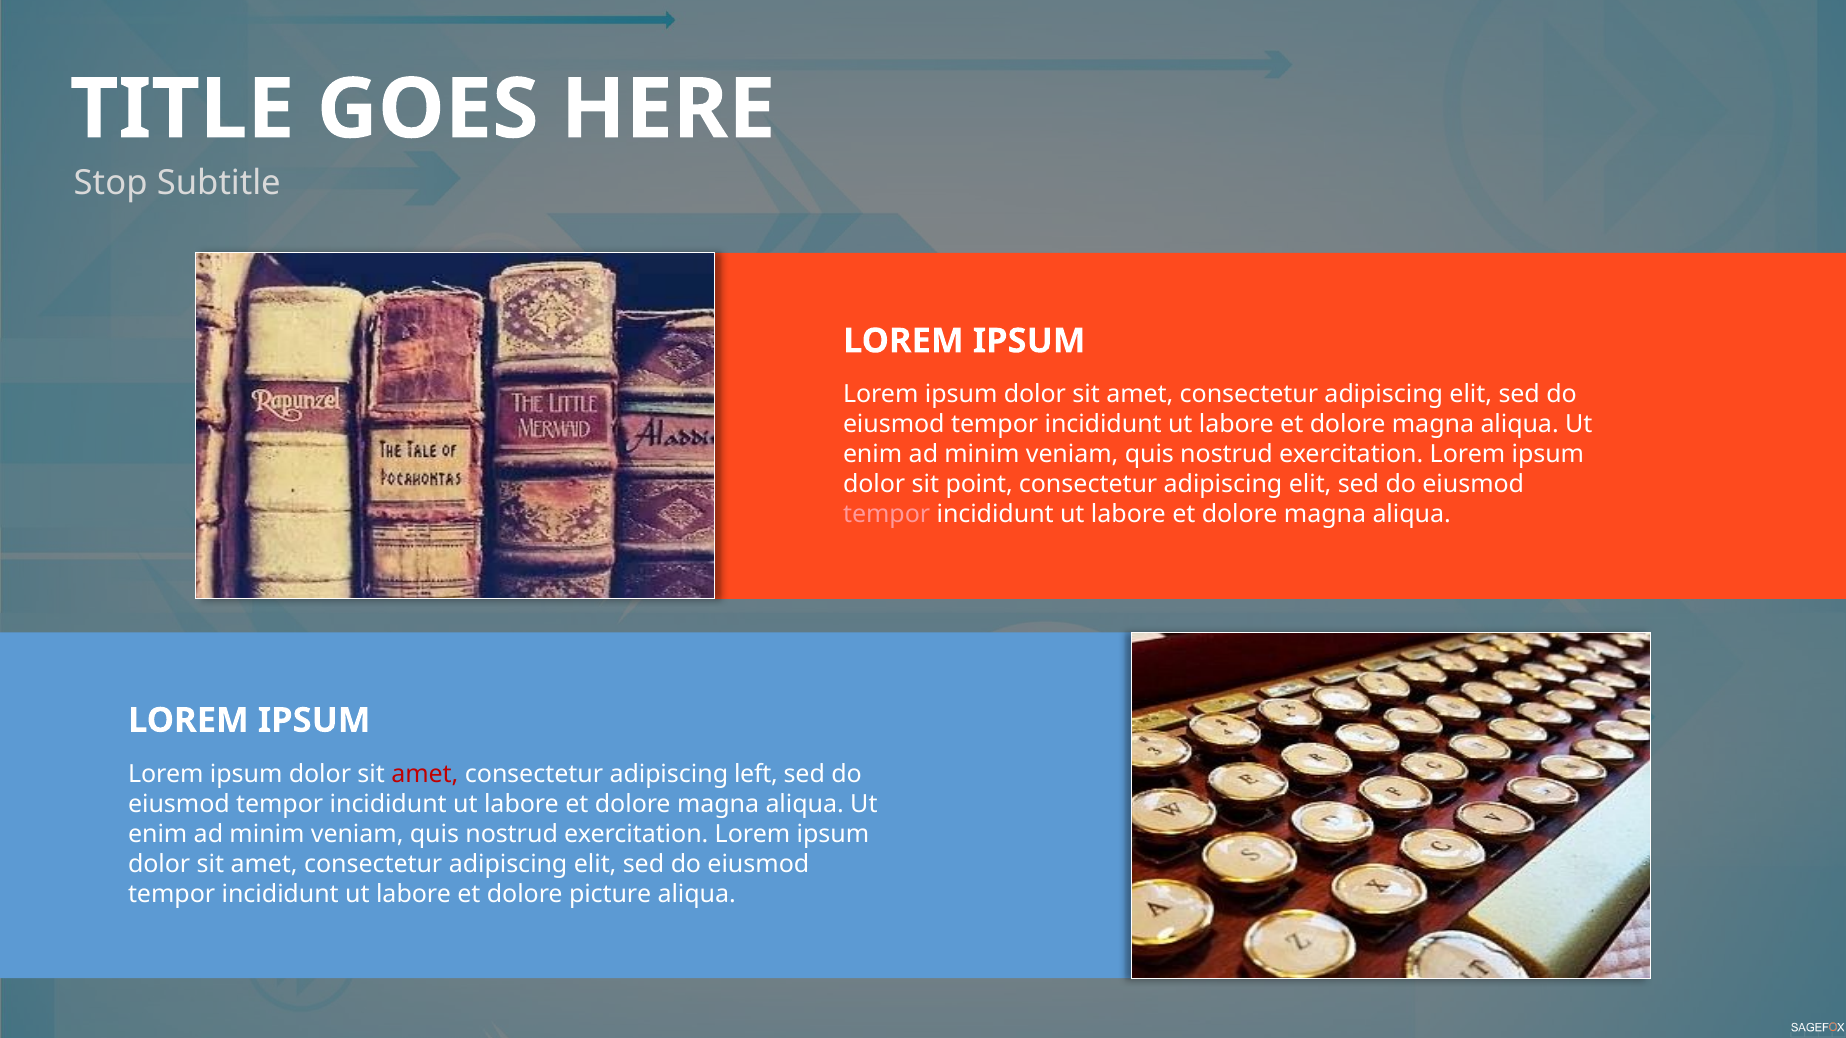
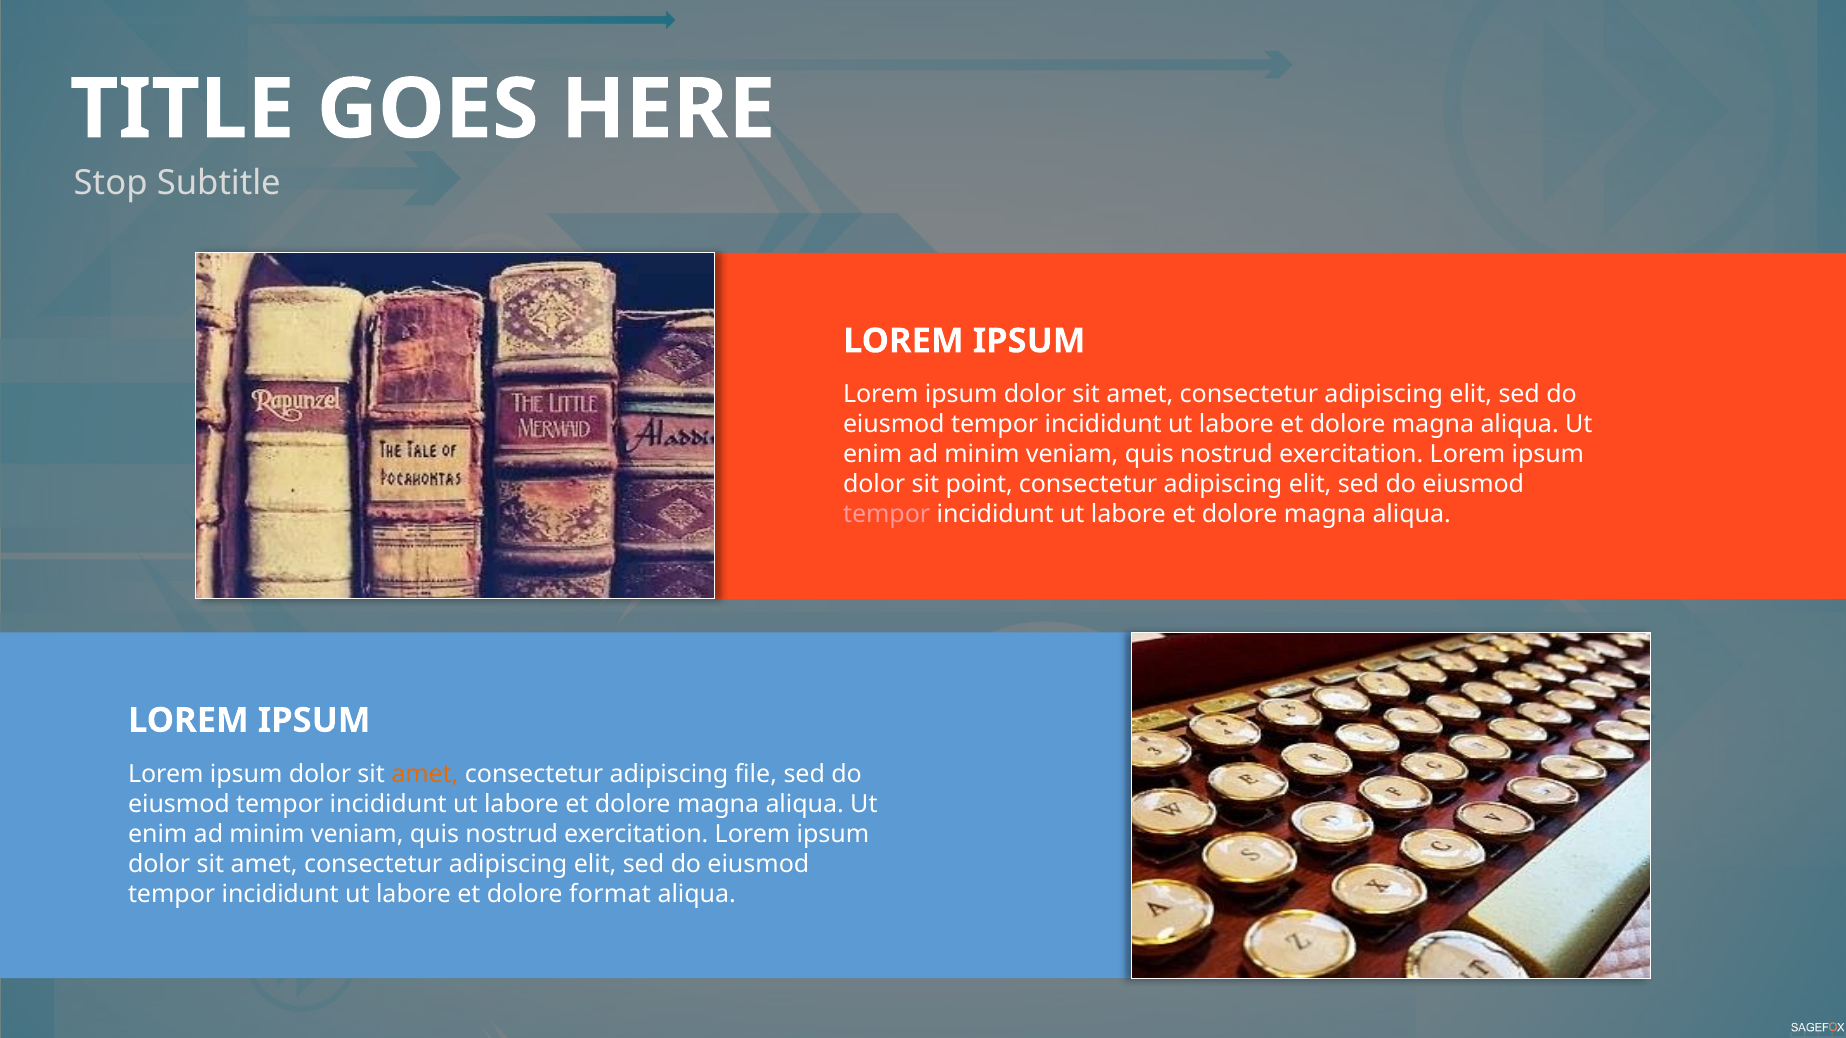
amet at (425, 774) colour: red -> orange
left: left -> file
picture: picture -> format
